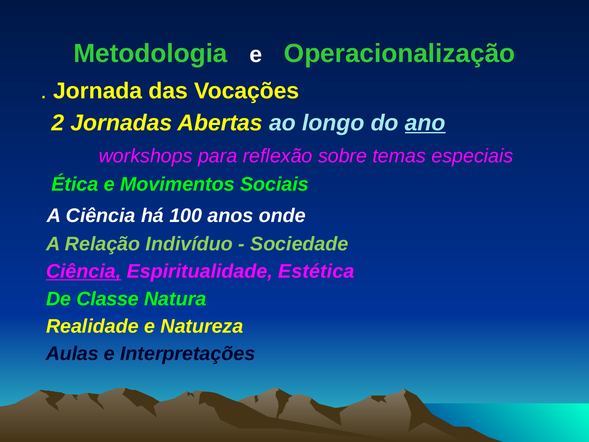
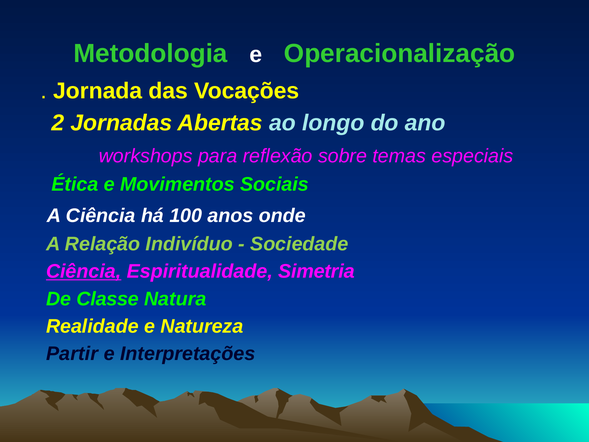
ano underline: present -> none
Estética: Estética -> Simetria
Aulas: Aulas -> Partir
